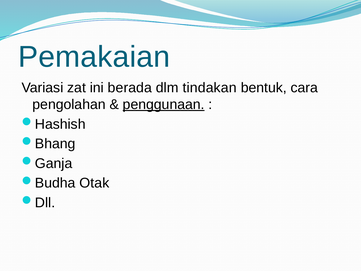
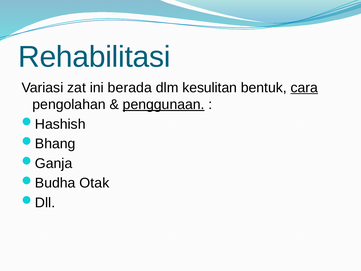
Pemakaian: Pemakaian -> Rehabilitasi
tindakan: tindakan -> kesulitan
cara underline: none -> present
